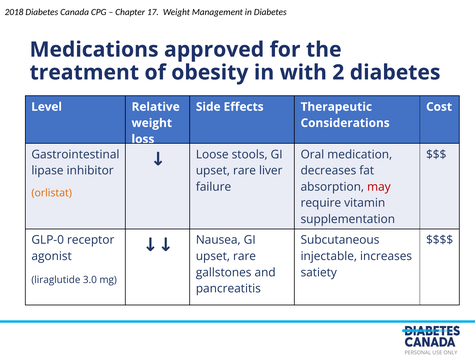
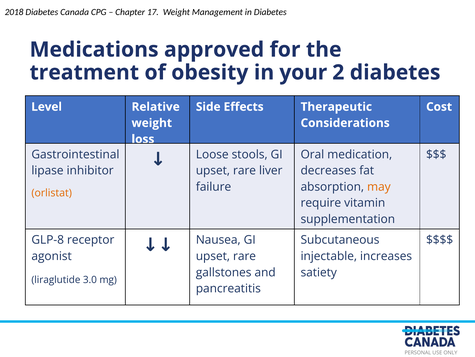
with: with -> your
may colour: red -> orange
GLP-0: GLP-0 -> GLP-8
